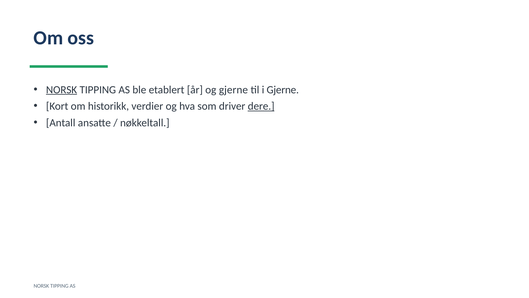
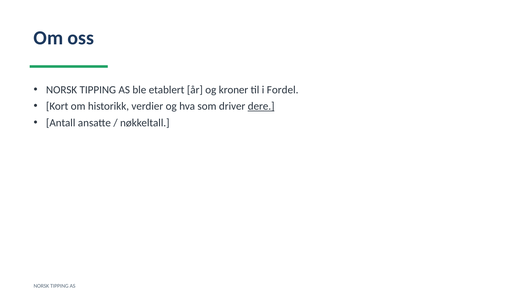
NORSK at (62, 90) underline: present -> none
og gjerne: gjerne -> kroner
i Gjerne: Gjerne -> Fordel
